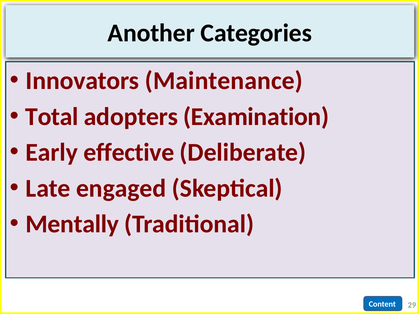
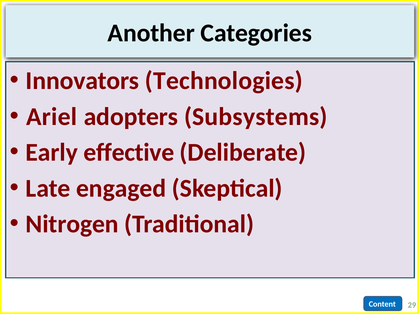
Maintenance: Maintenance -> Technologies
Total: Total -> Ariel
Examination: Examination -> Subsystems
Mentally: Mentally -> Nitrogen
